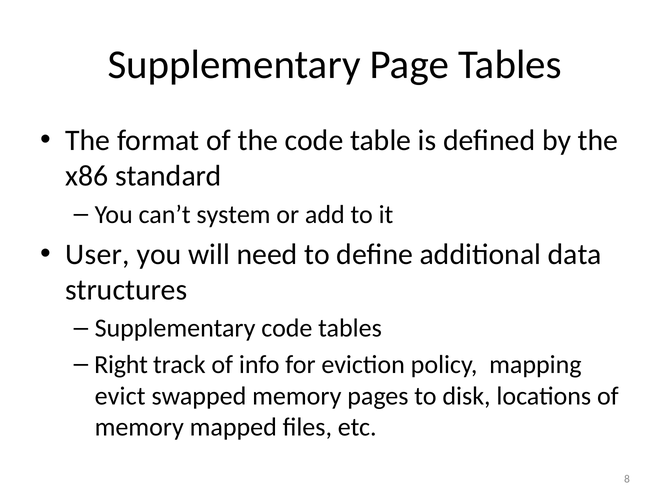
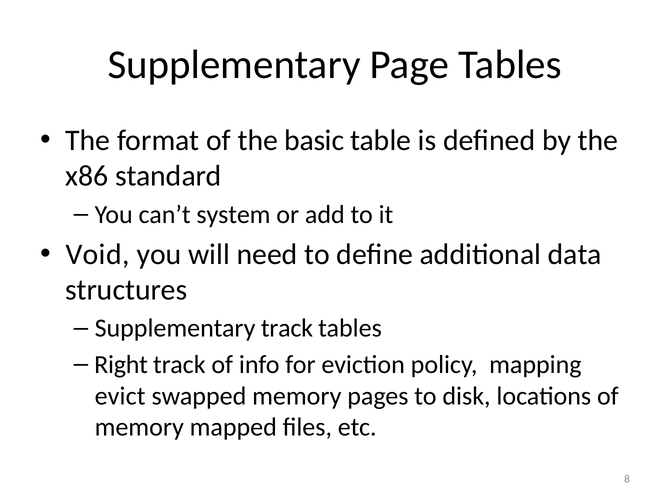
the code: code -> basic
User: User -> Void
Supplementary code: code -> track
